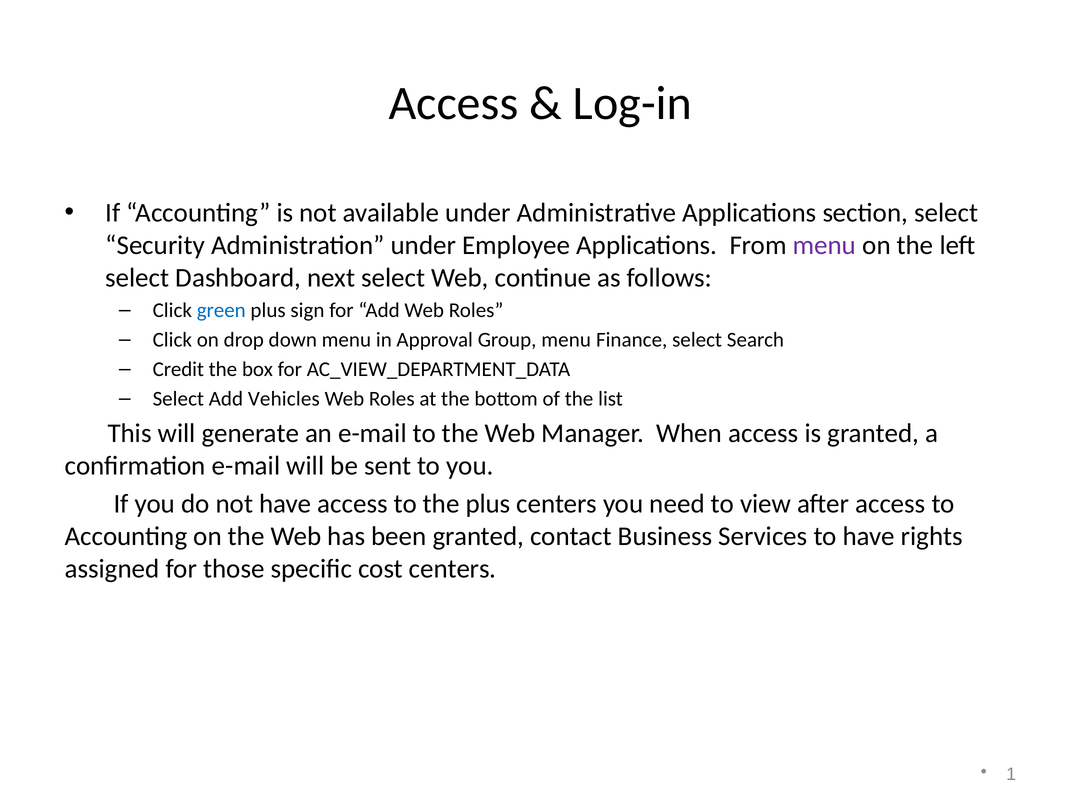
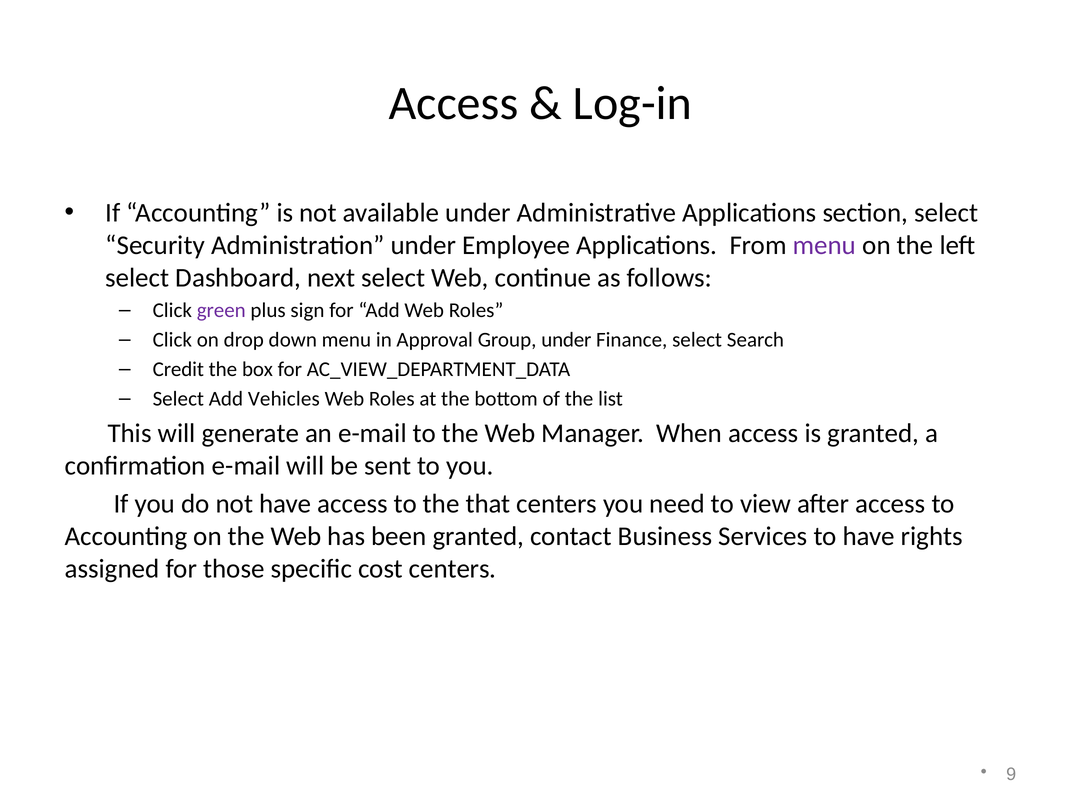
green colour: blue -> purple
Group menu: menu -> under
the plus: plus -> that
1: 1 -> 9
